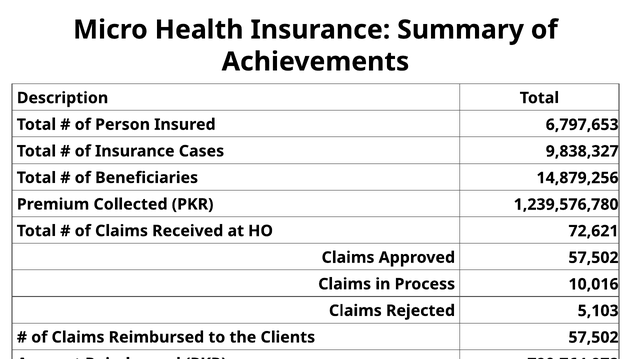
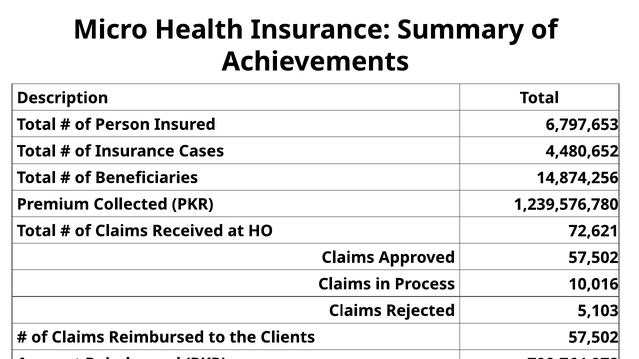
9,838,327: 9,838,327 -> 4,480,652
14,879,256: 14,879,256 -> 14,874,256
